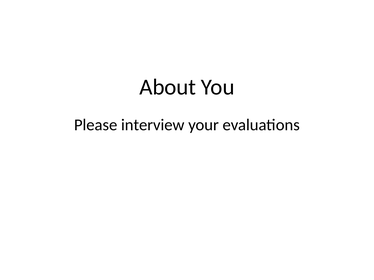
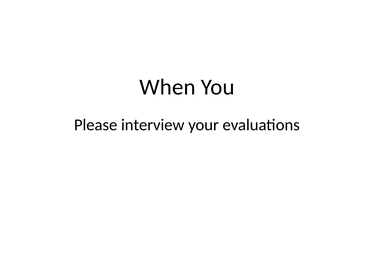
About: About -> When
